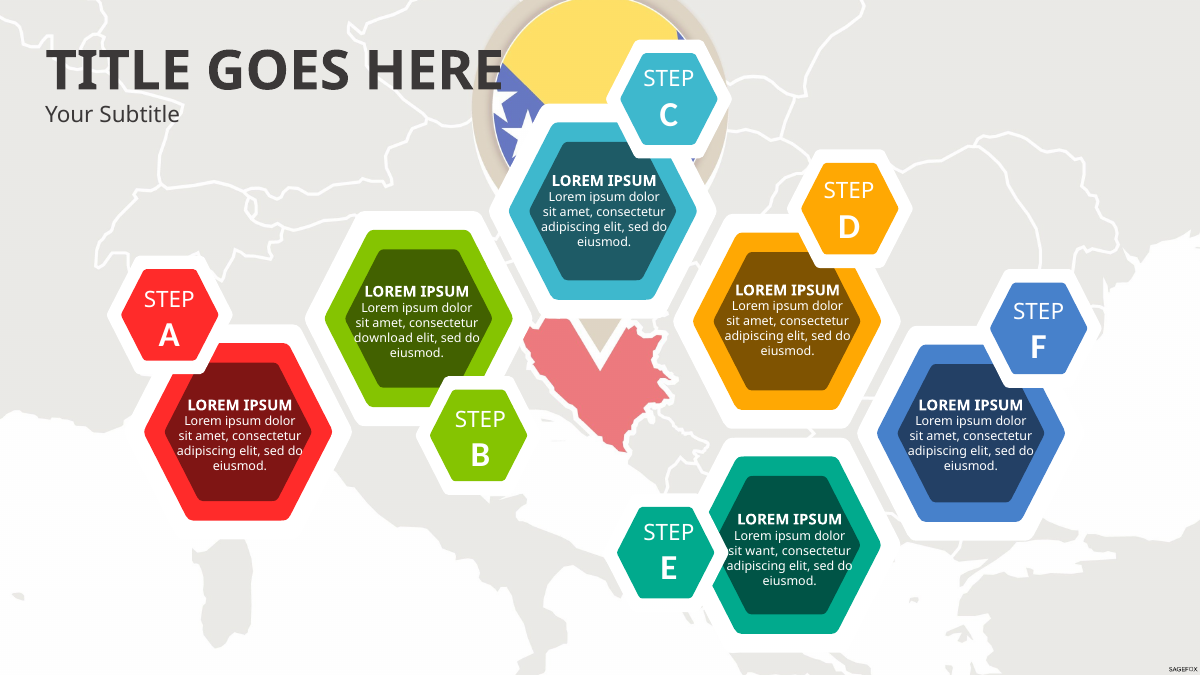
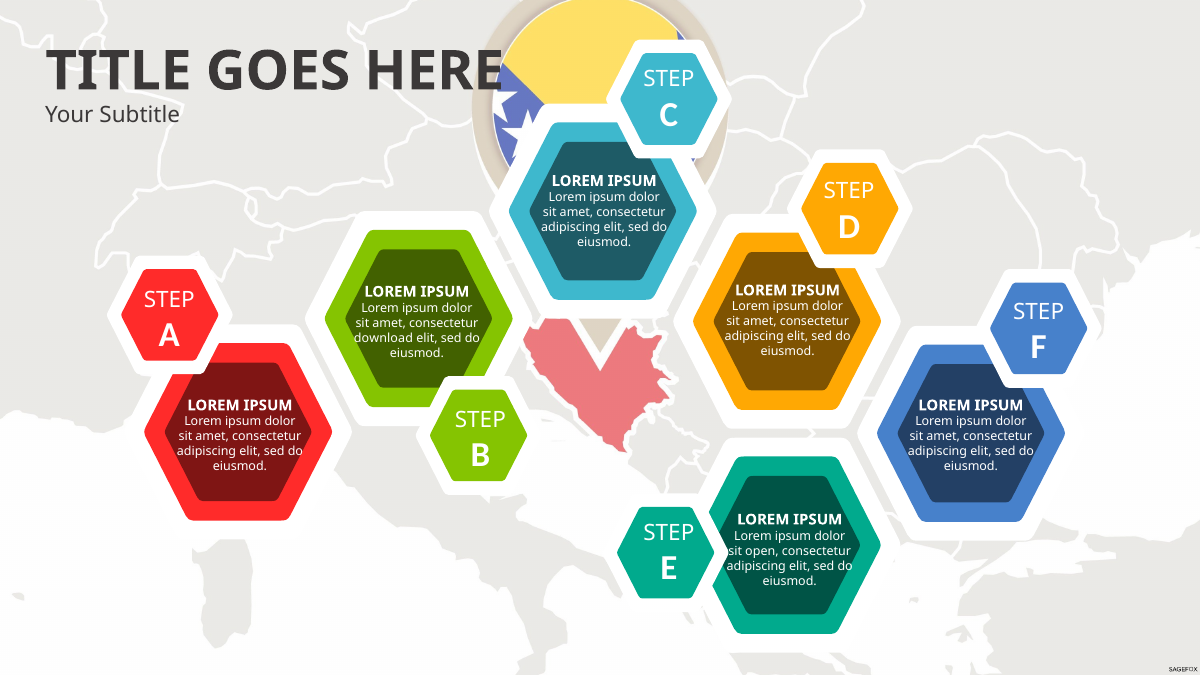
want: want -> open
